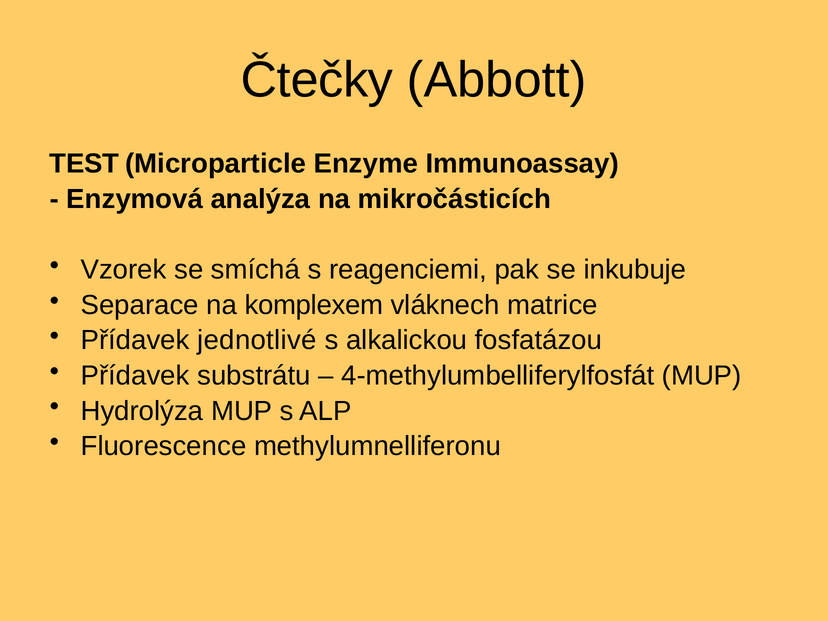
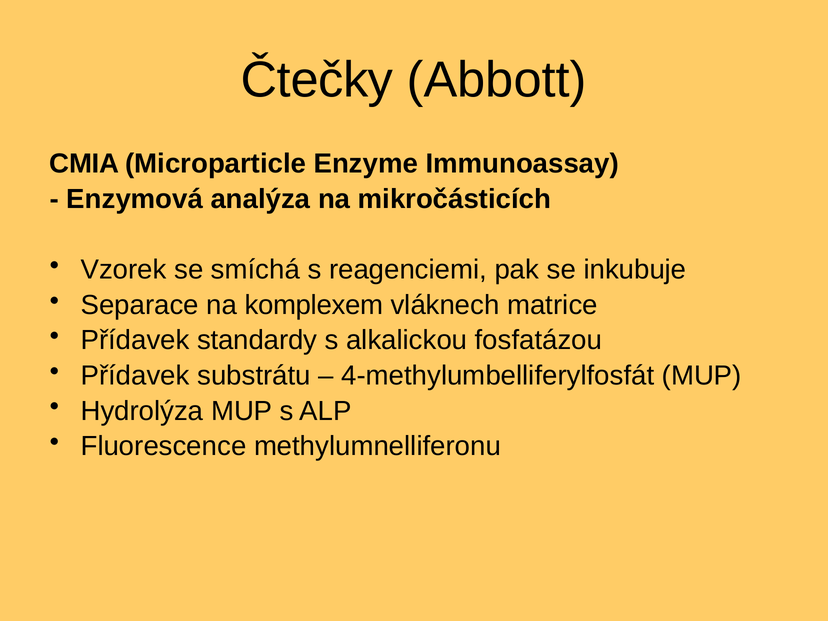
TEST: TEST -> CMIA
jednotlivé: jednotlivé -> standardy
